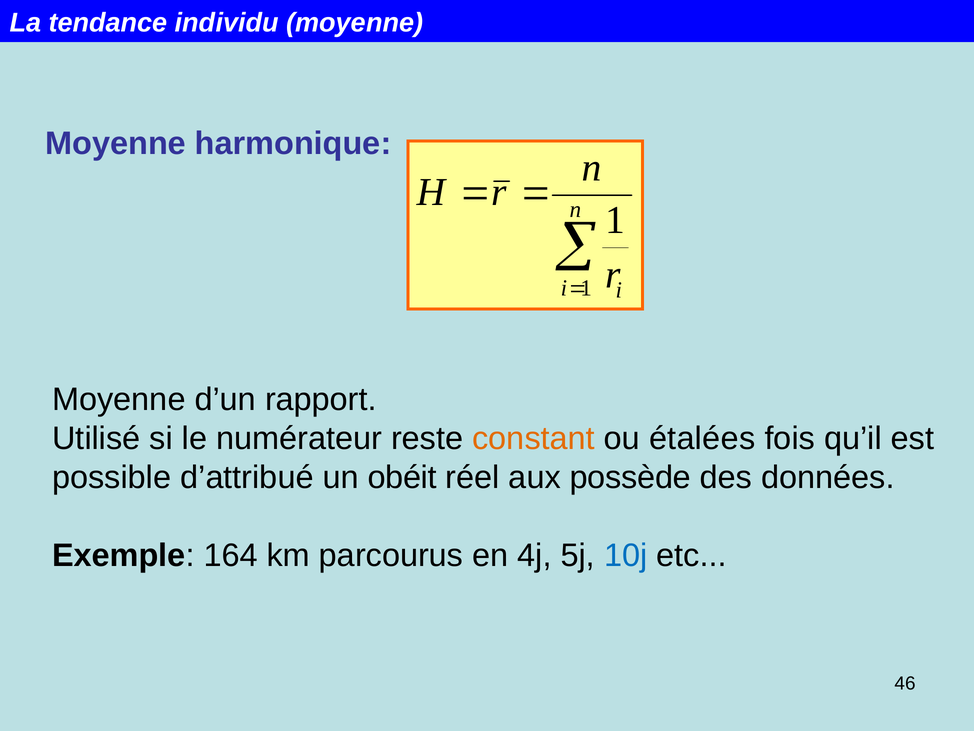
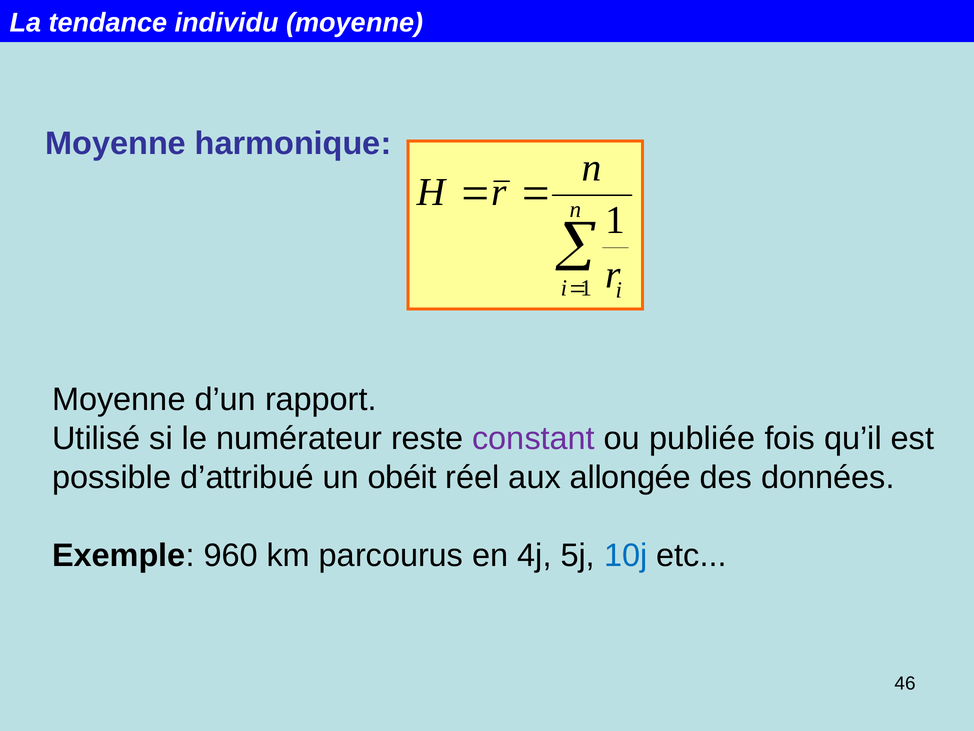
constant colour: orange -> purple
étalées: étalées -> publiée
possède: possède -> allongée
164: 164 -> 960
